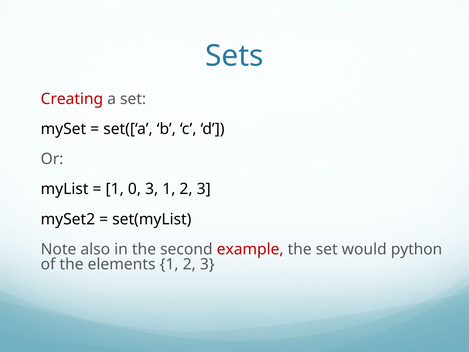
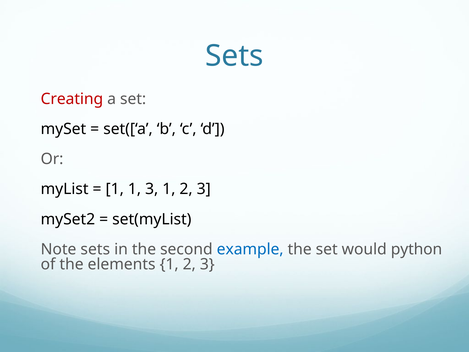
1 0: 0 -> 1
Note also: also -> sets
example colour: red -> blue
